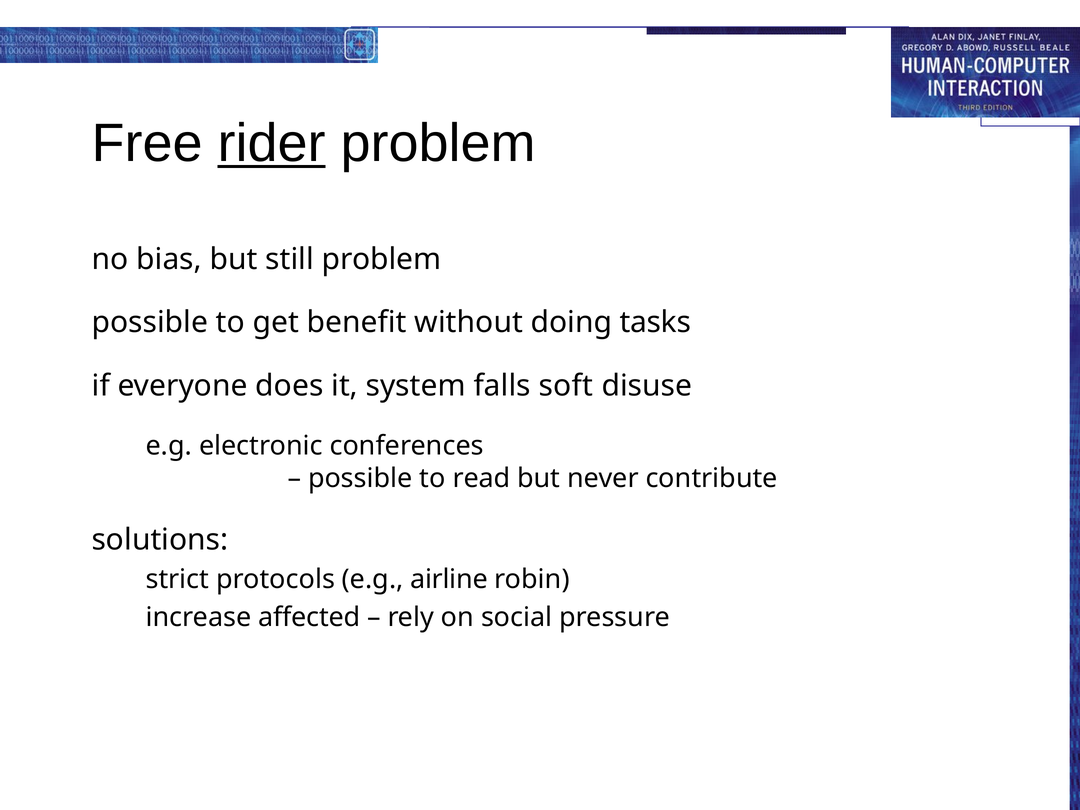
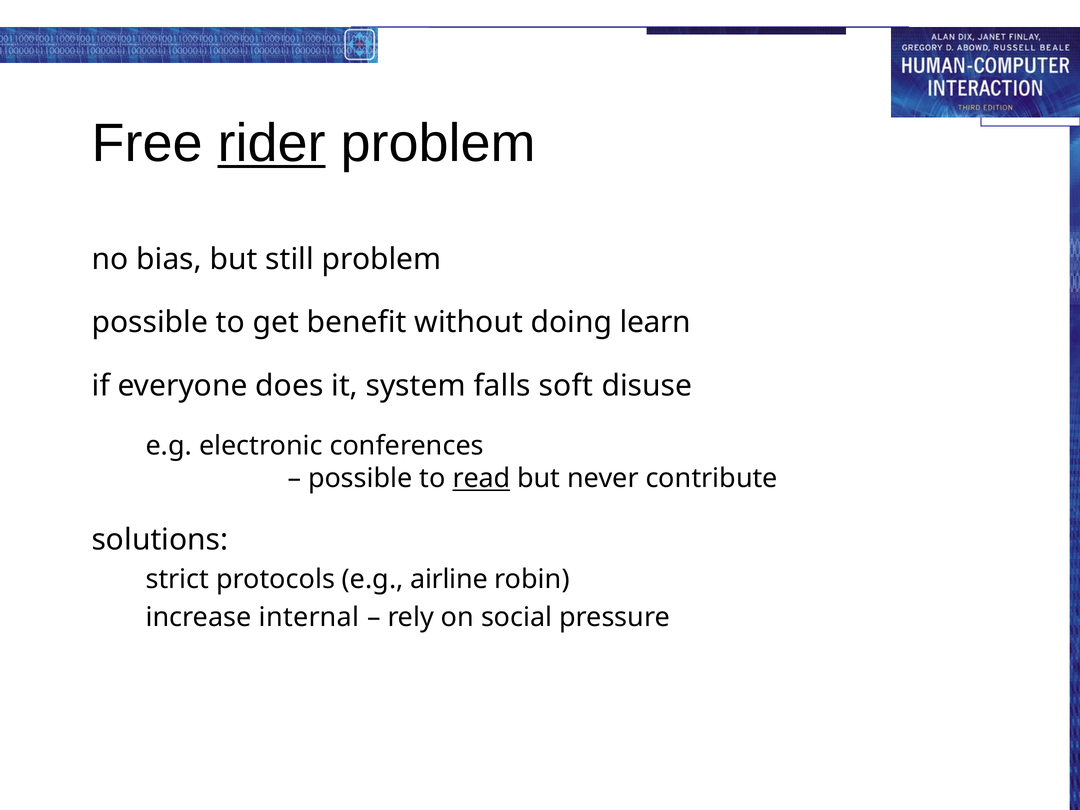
tasks: tasks -> learn
read underline: none -> present
affected: affected -> internal
